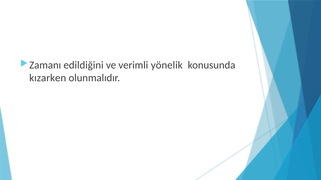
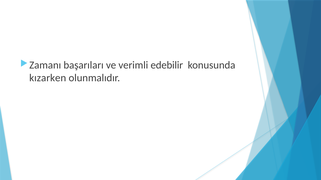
edildiğini: edildiğini -> başarıları
yönelik: yönelik -> edebilir
